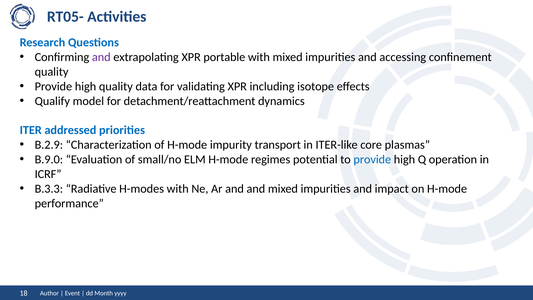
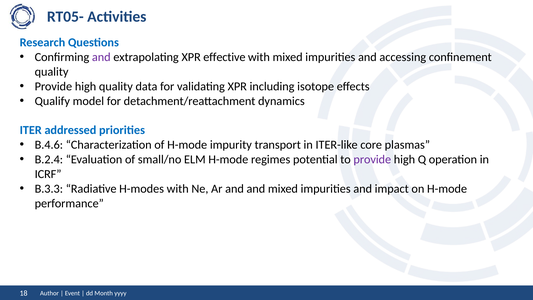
portable: portable -> effective
B.2.9: B.2.9 -> B.4.6
B.9.0: B.9.0 -> B.2.4
provide at (372, 160) colour: blue -> purple
